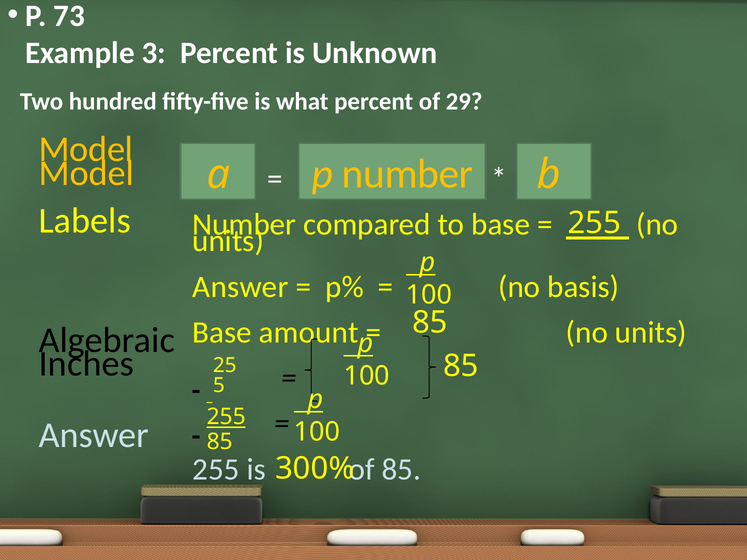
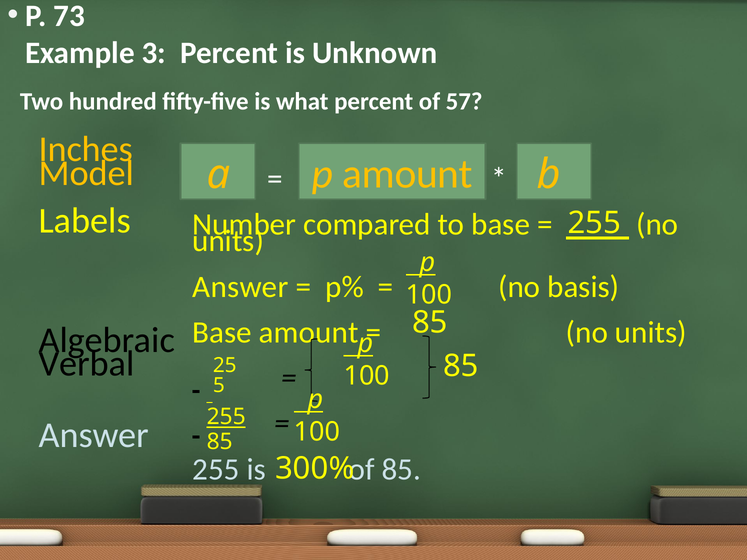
29: 29 -> 57
Model at (86, 149): Model -> Inches
p number: number -> amount
Inches: Inches -> Verbal
